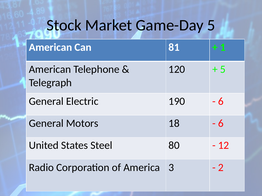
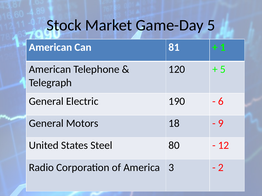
6 at (221, 124): 6 -> 9
